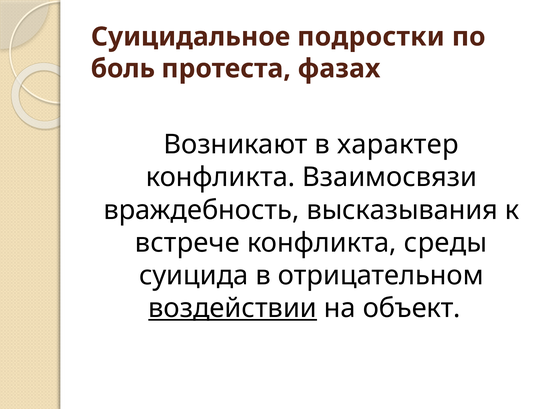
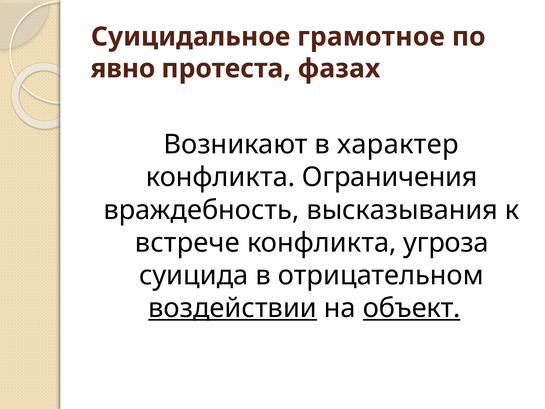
подростки: подростки -> грамотное
боль: боль -> явно
Взаимосвязи: Взаимосвязи -> Ограничения
среды: среды -> угроза
объект underline: none -> present
